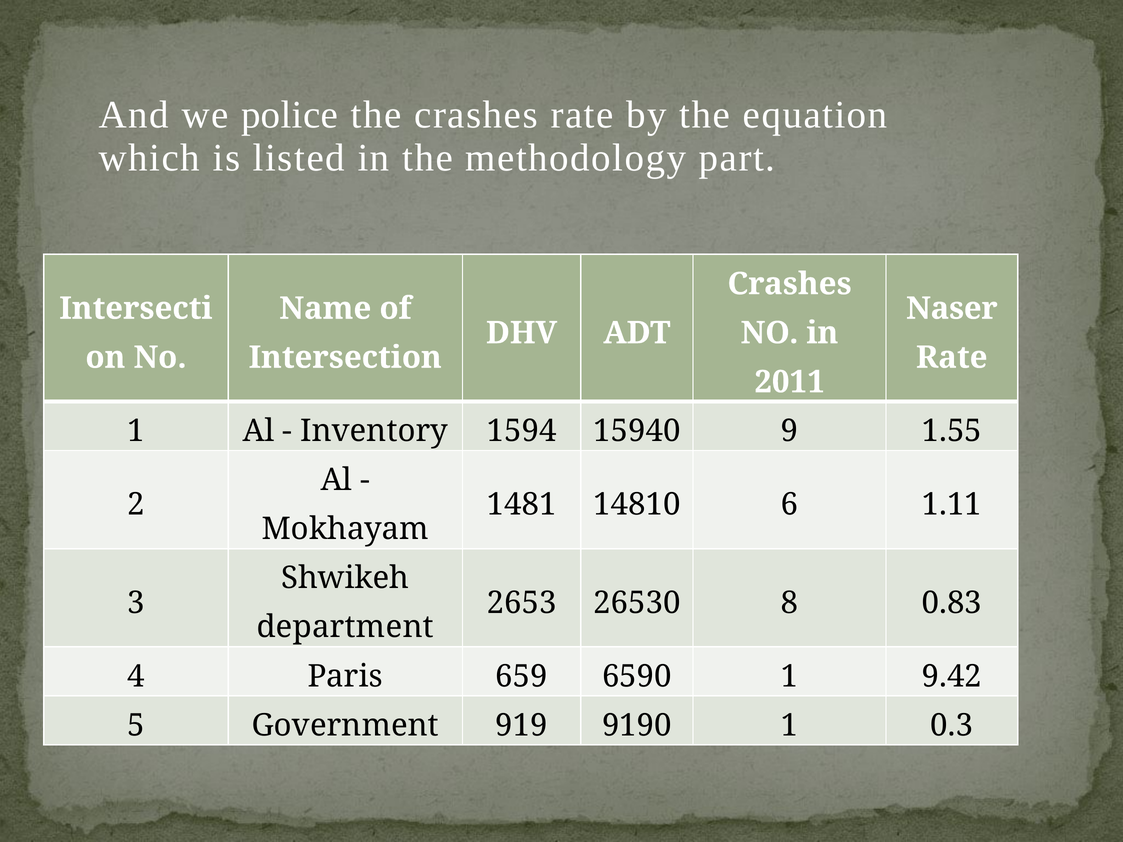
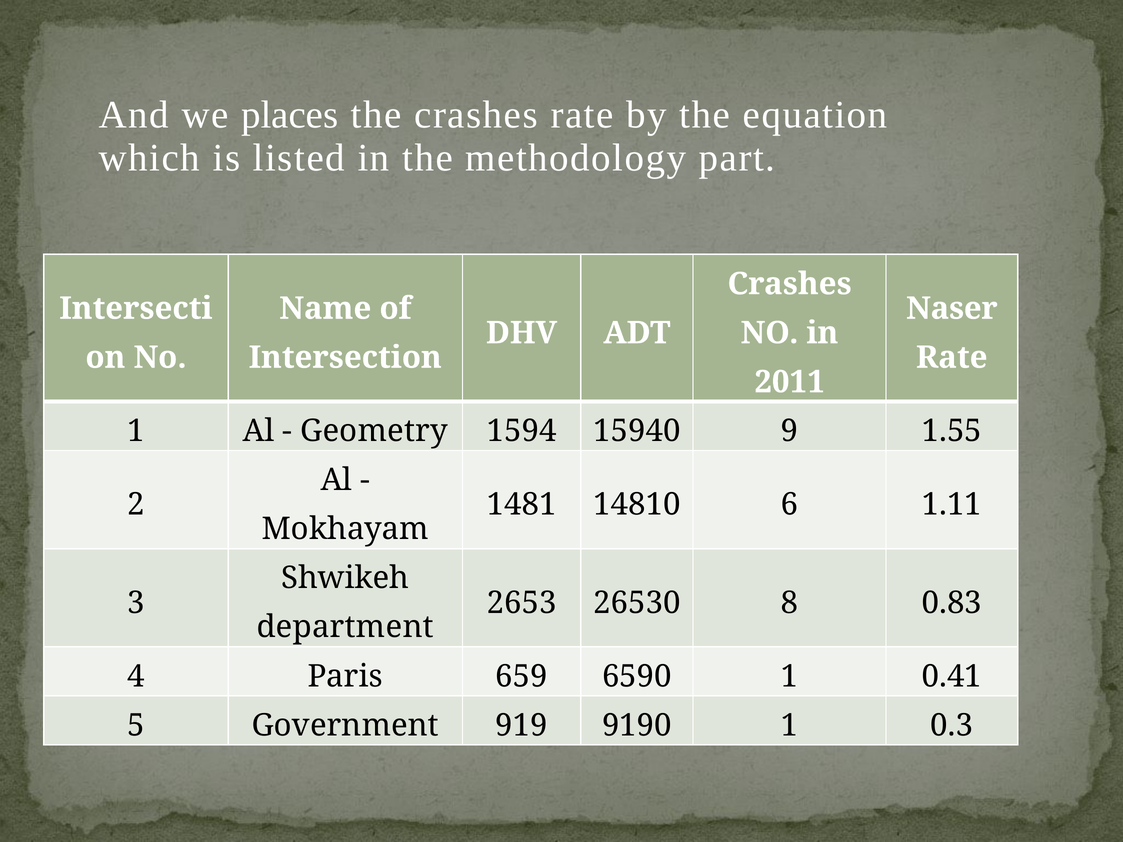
police: police -> places
Inventory: Inventory -> Geometry
9.42: 9.42 -> 0.41
